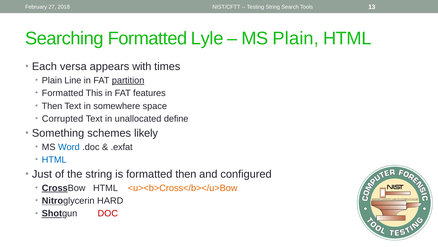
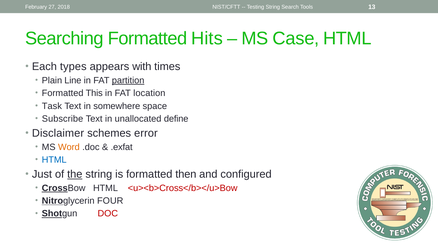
Lyle: Lyle -> Hits
MS Plain: Plain -> Case
versa: versa -> types
features: features -> location
Then at (52, 106): Then -> Task
Corrupted: Corrupted -> Subscribe
Something: Something -> Disclaimer
likely: likely -> error
Word colour: blue -> orange
the underline: none -> present
<u><b>Cross</b></u>Bow colour: orange -> red
HARD: HARD -> FOUR
